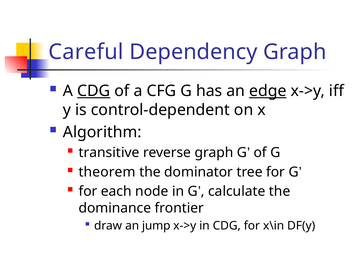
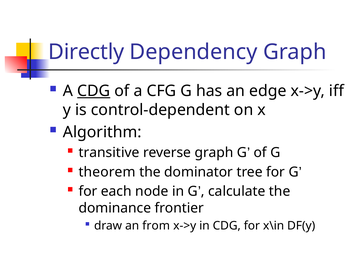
Careful: Careful -> Directly
edge underline: present -> none
jump: jump -> from
